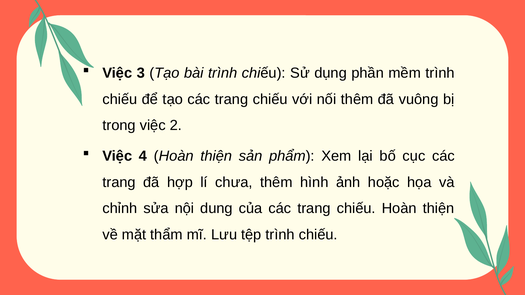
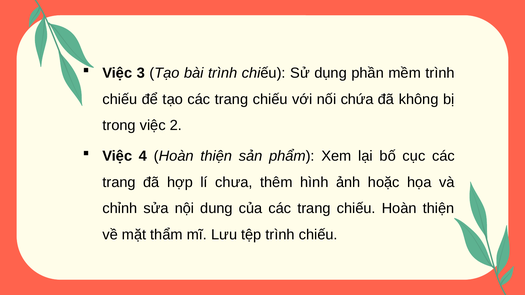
nối thêm: thêm -> chứa
vuông: vuông -> không
